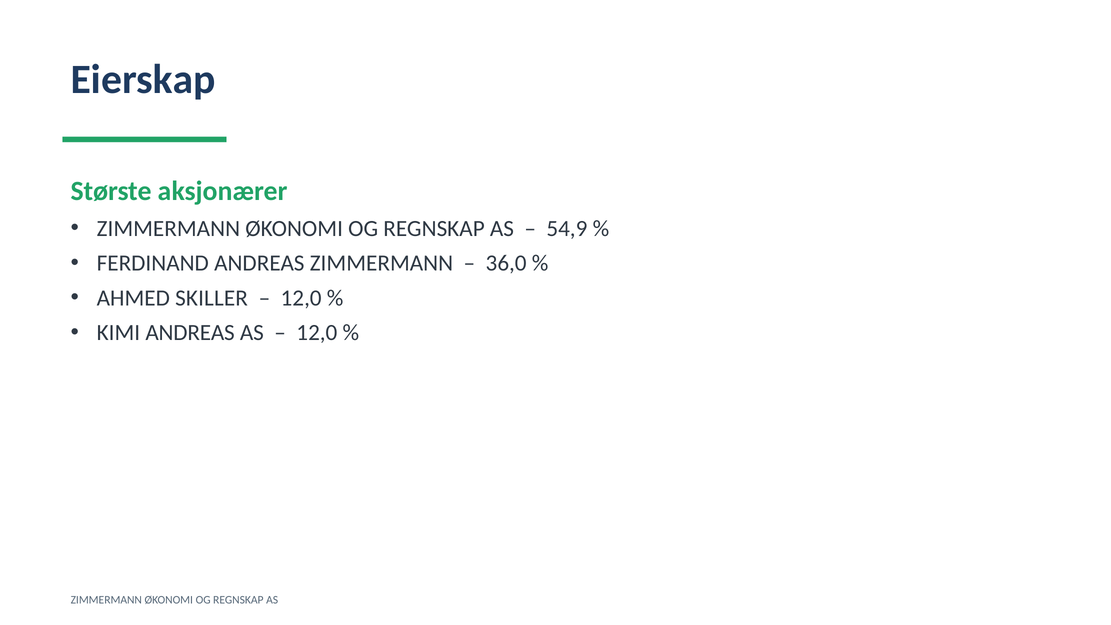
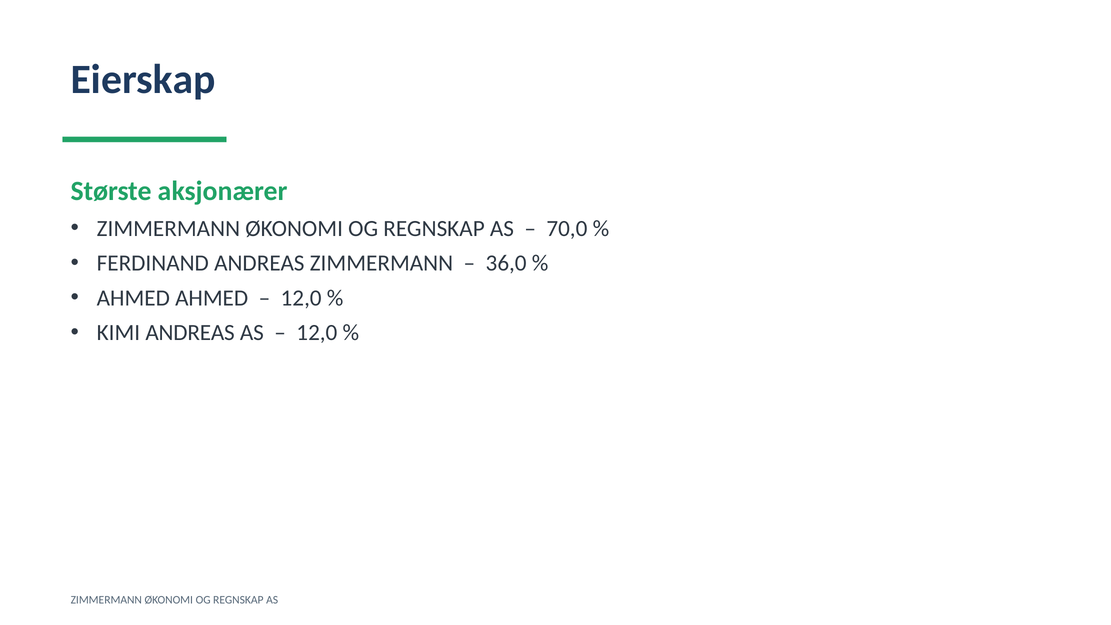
54,9: 54,9 -> 70,0
AHMED SKILLER: SKILLER -> AHMED
